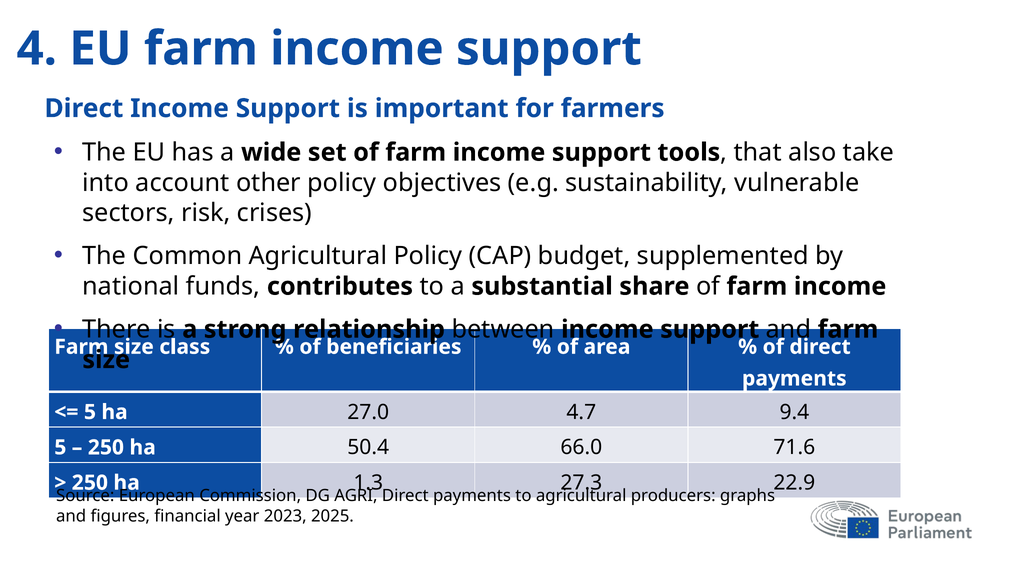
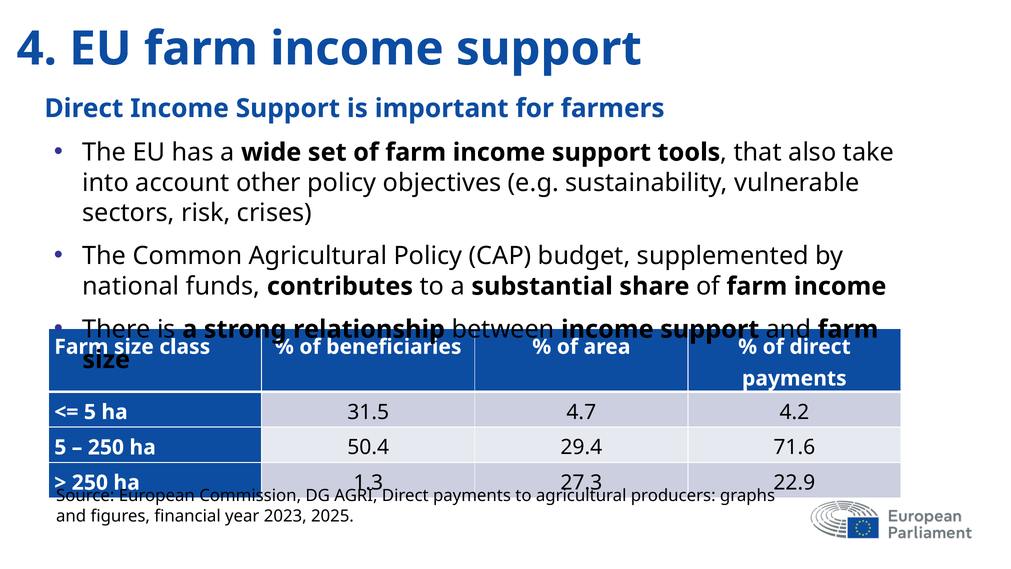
27.0: 27.0 -> 31.5
9.4: 9.4 -> 4.2
66.0: 66.0 -> 29.4
